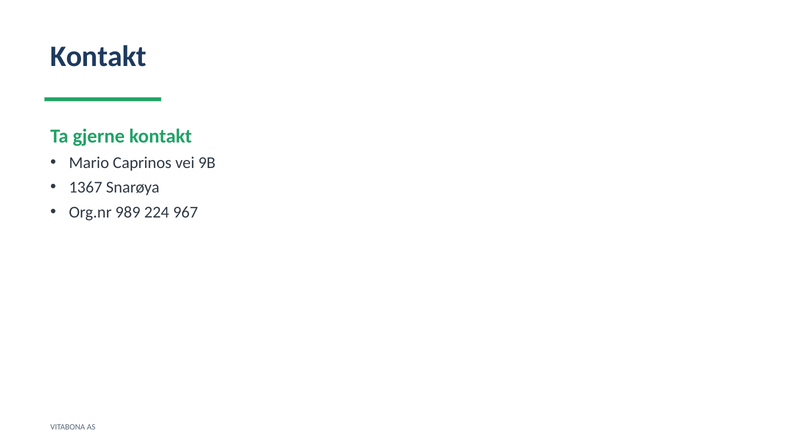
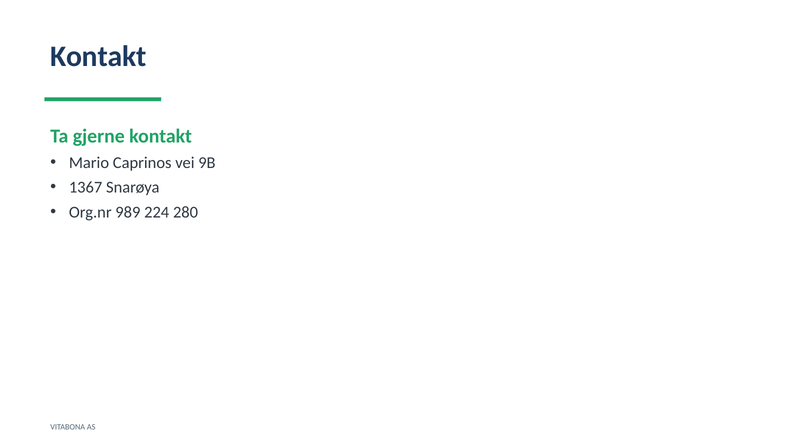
967: 967 -> 280
